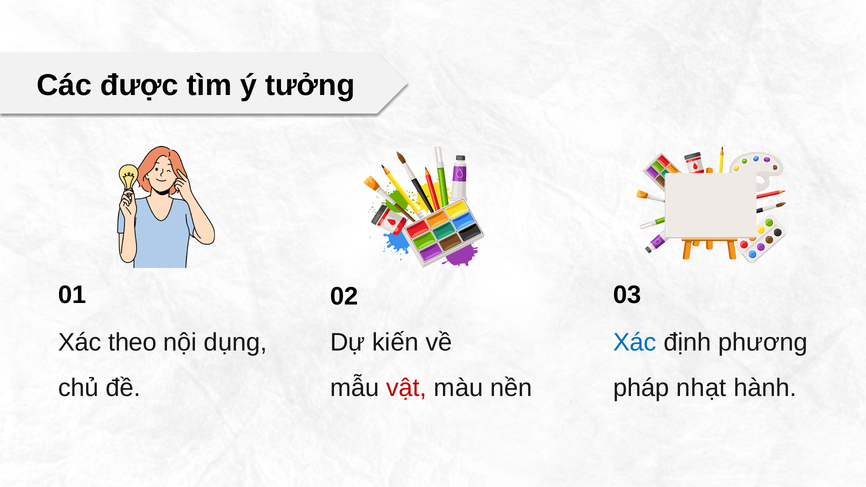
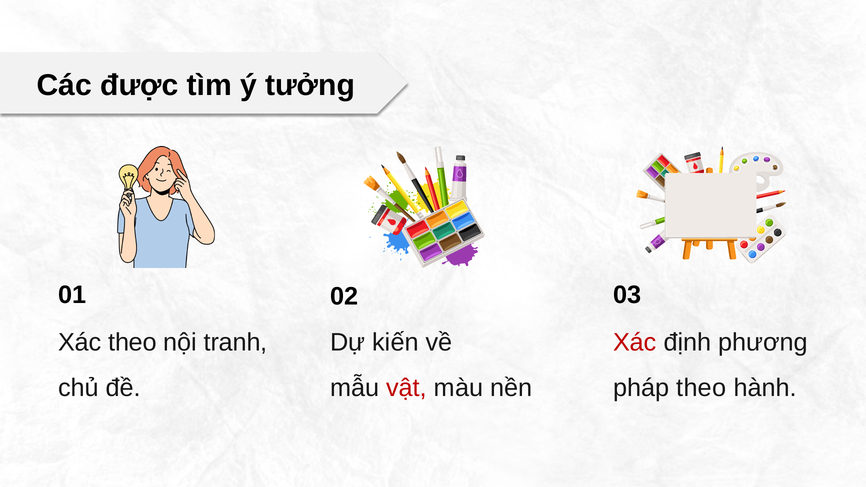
dụng: dụng -> tranh
Xác at (635, 342) colour: blue -> red
pháp nhạt: nhạt -> theo
